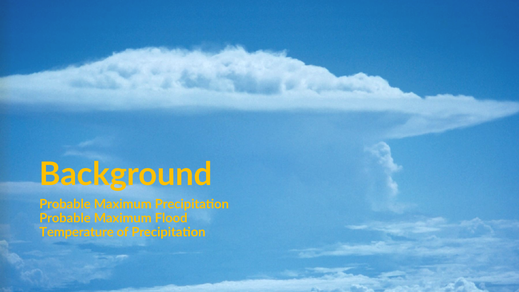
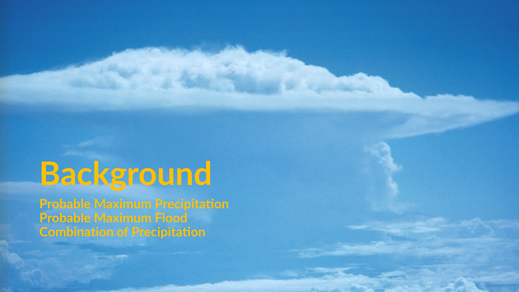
Temperature: Temperature -> Combination
